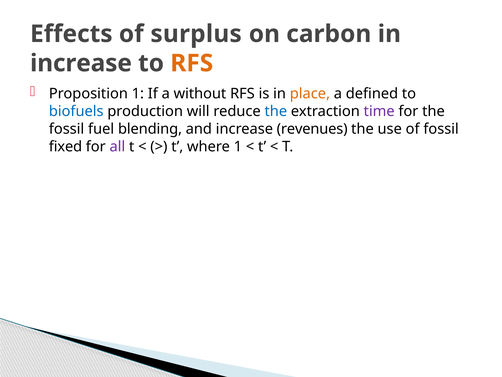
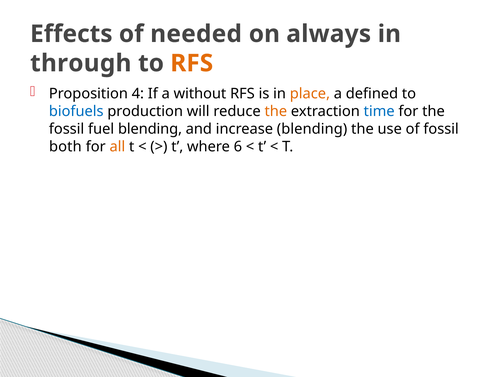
surplus: surplus -> needed
carbon: carbon -> always
increase at (81, 63): increase -> through
Proposition 1: 1 -> 4
the at (276, 111) colour: blue -> orange
time colour: purple -> blue
increase revenues: revenues -> blending
fixed: fixed -> both
all colour: purple -> orange
where 1: 1 -> 6
